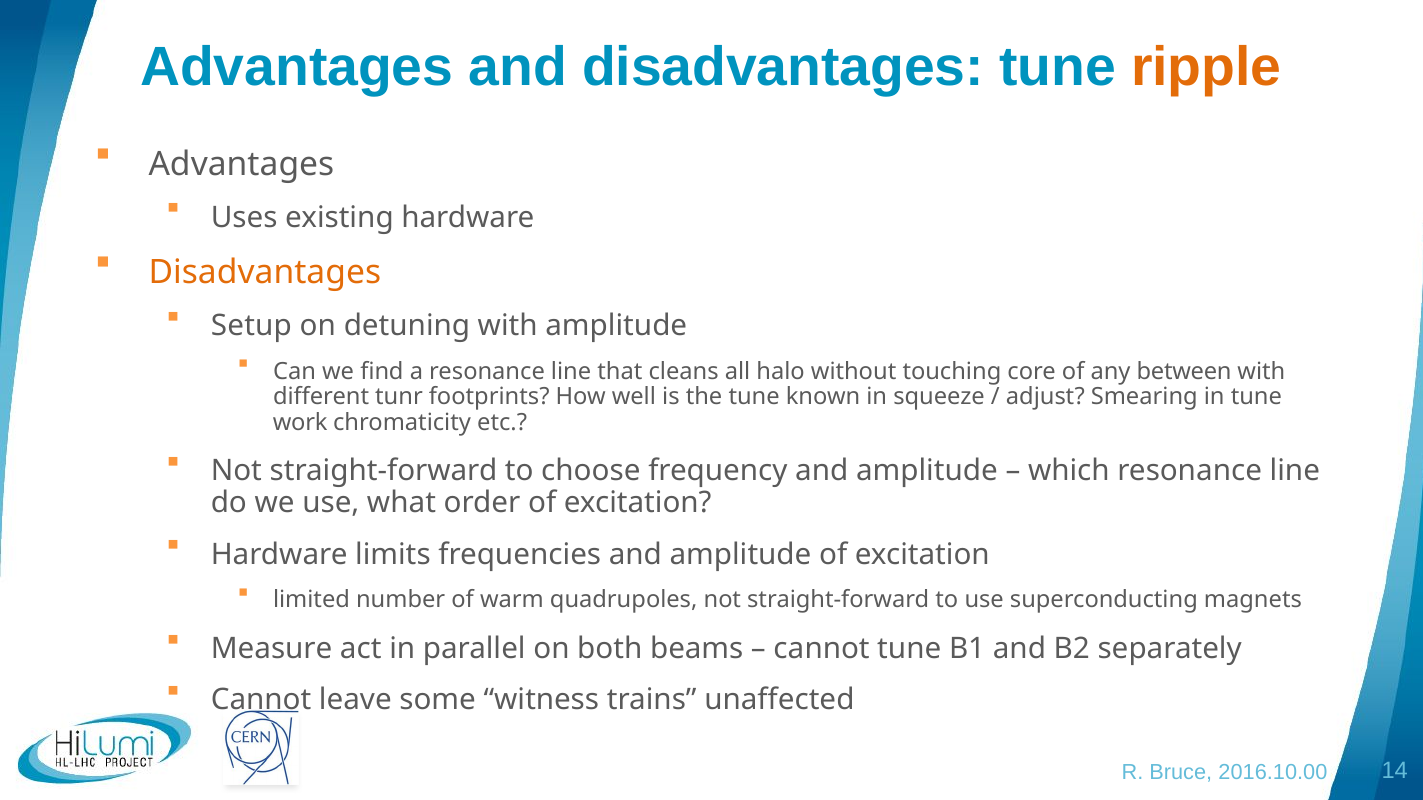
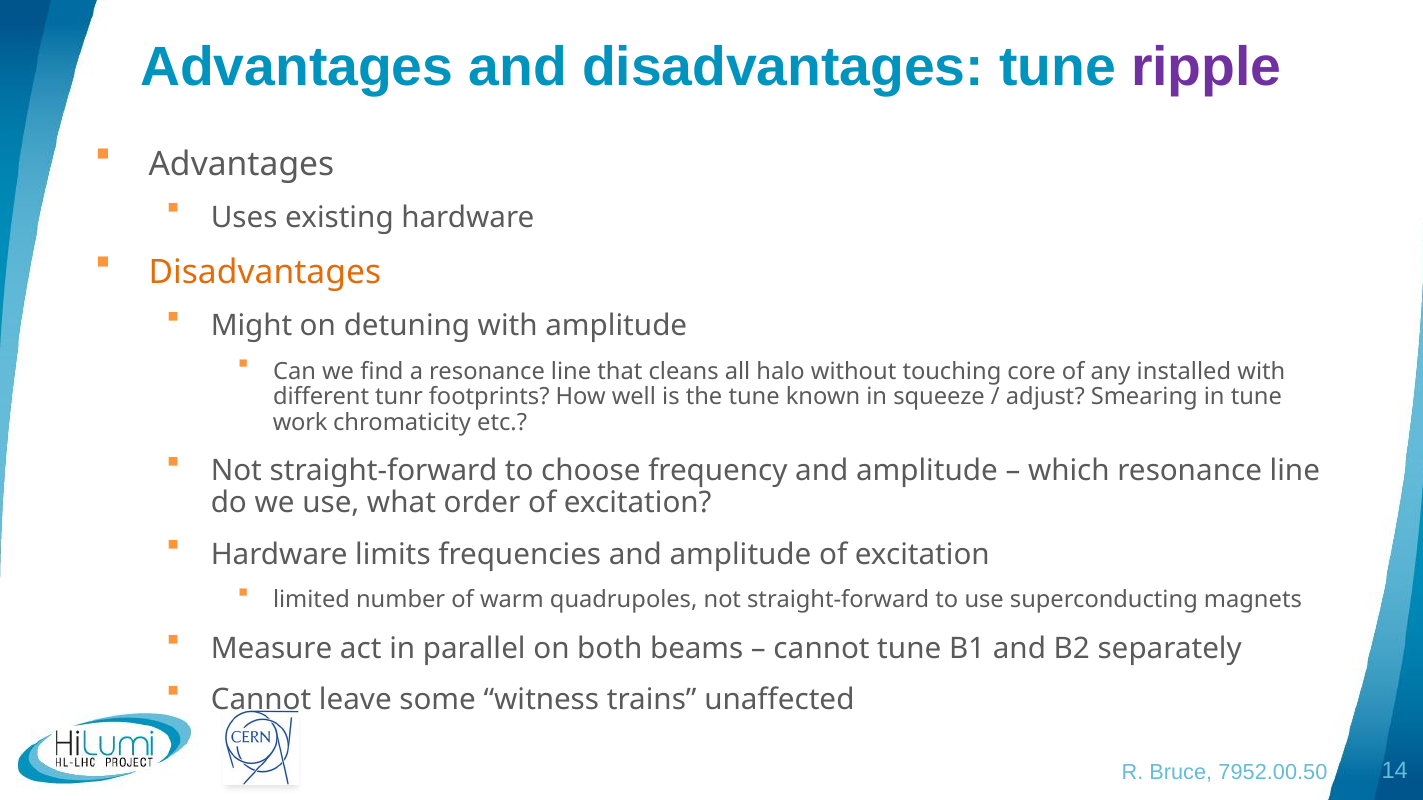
ripple colour: orange -> purple
Setup: Setup -> Might
between: between -> installed
2016.10.00: 2016.10.00 -> 7952.00.50
